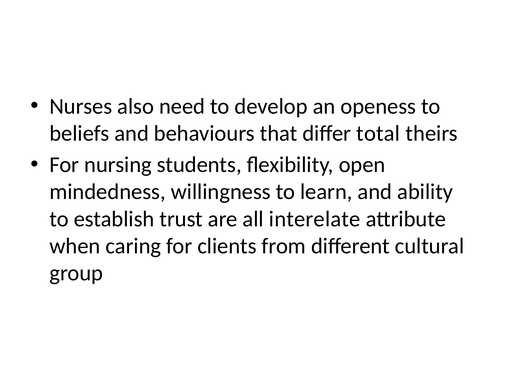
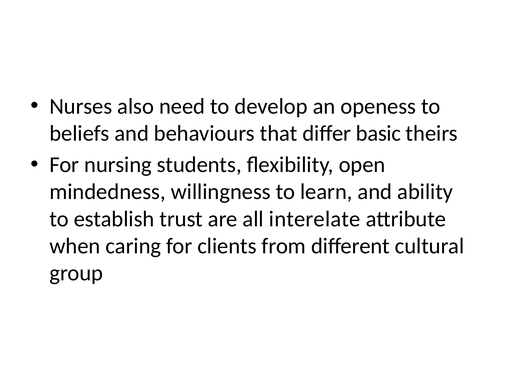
total: total -> basic
